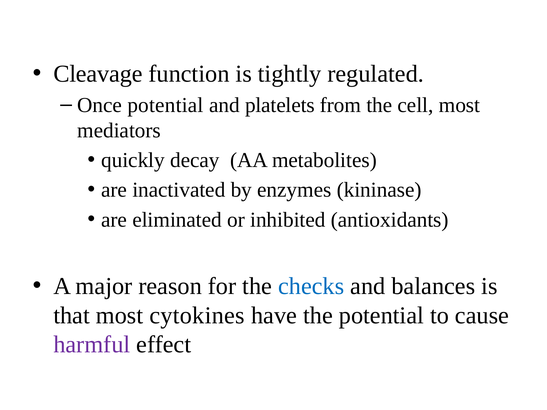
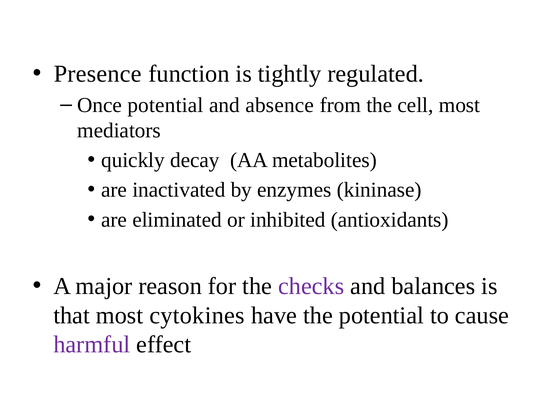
Cleavage: Cleavage -> Presence
platelets: platelets -> absence
checks colour: blue -> purple
